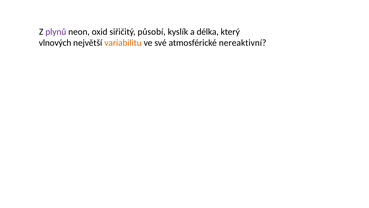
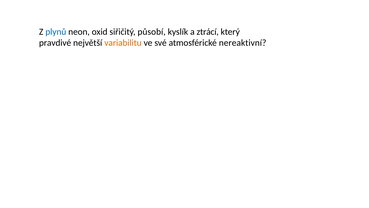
plynů colour: purple -> blue
délka: délka -> ztrácí
vlnových: vlnových -> pravdivé
